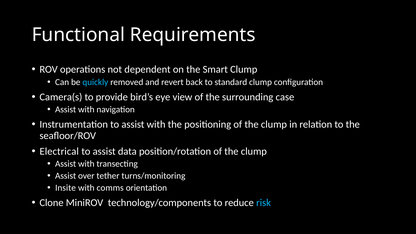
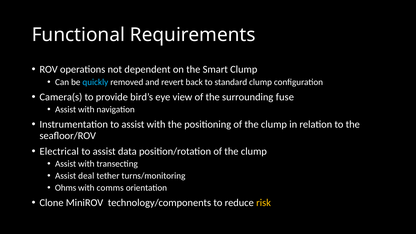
case: case -> fuse
over: over -> deal
Insite: Insite -> Ohms
risk colour: light blue -> yellow
